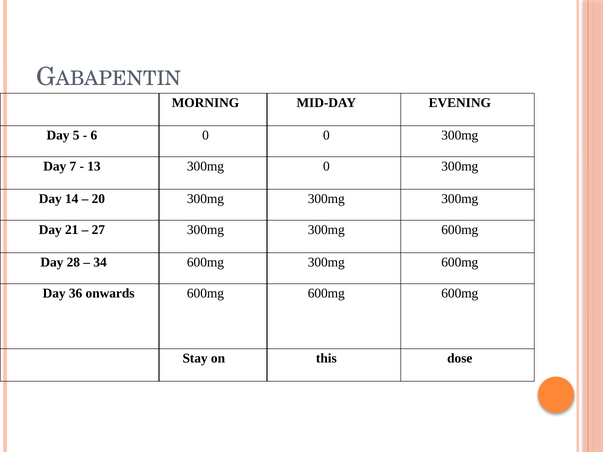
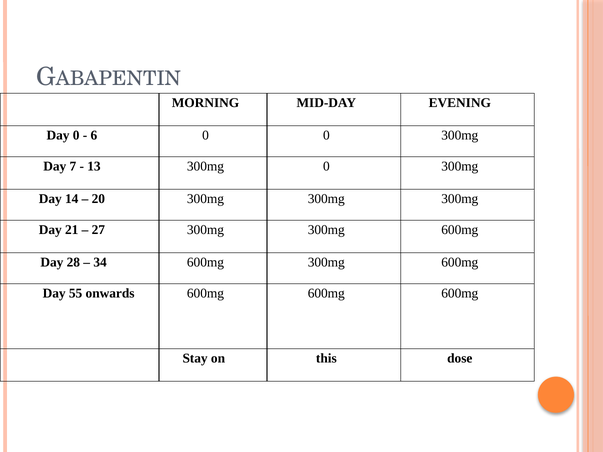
Day 5: 5 -> 0
36: 36 -> 55
